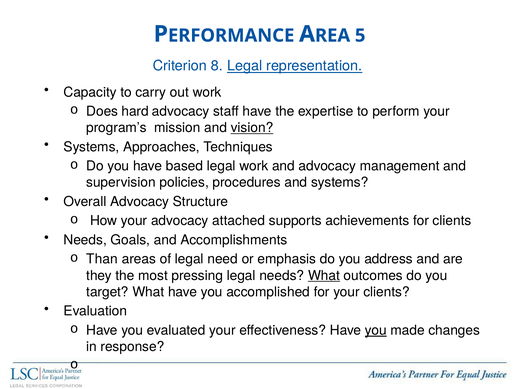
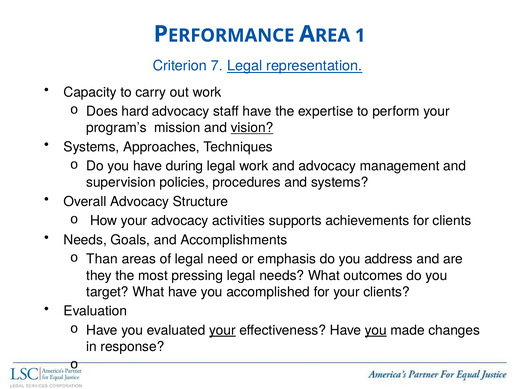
5: 5 -> 1
8: 8 -> 7
based: based -> during
attached: attached -> activities
What at (324, 276) underline: present -> none
your at (222, 330) underline: none -> present
